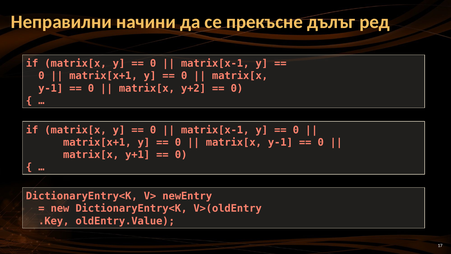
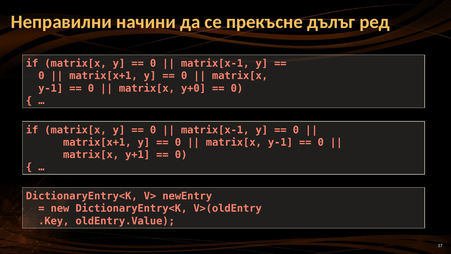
y+2: y+2 -> y+0
